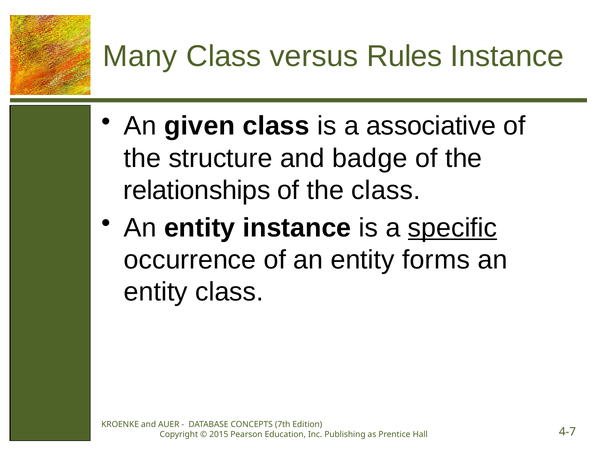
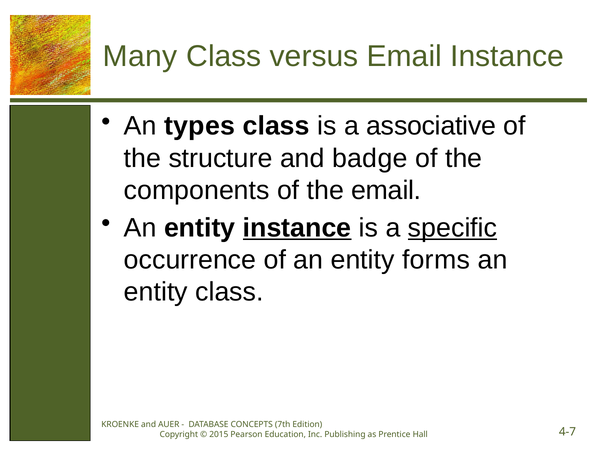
versus Rules: Rules -> Email
given: given -> types
relationships: relationships -> components
the class: class -> email
instance at (297, 228) underline: none -> present
